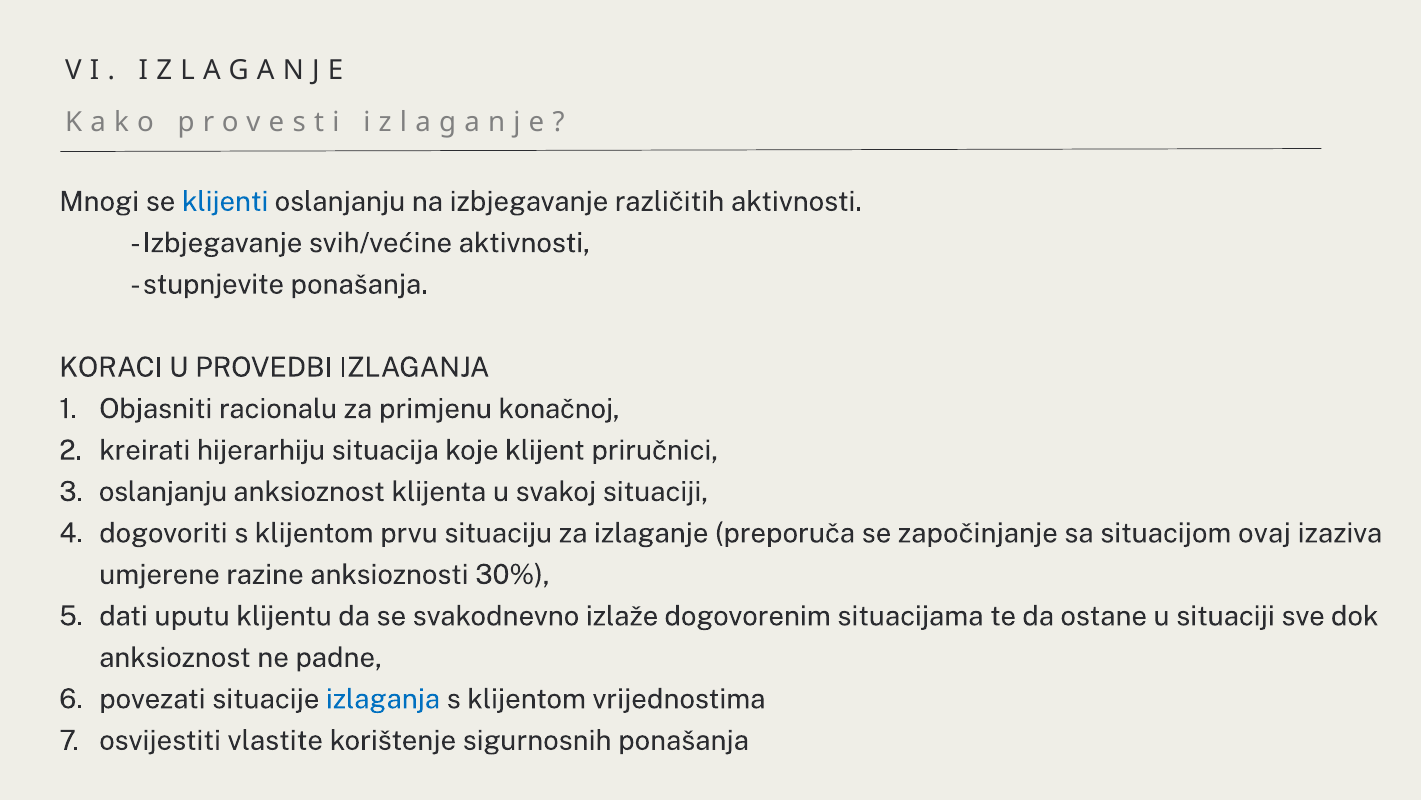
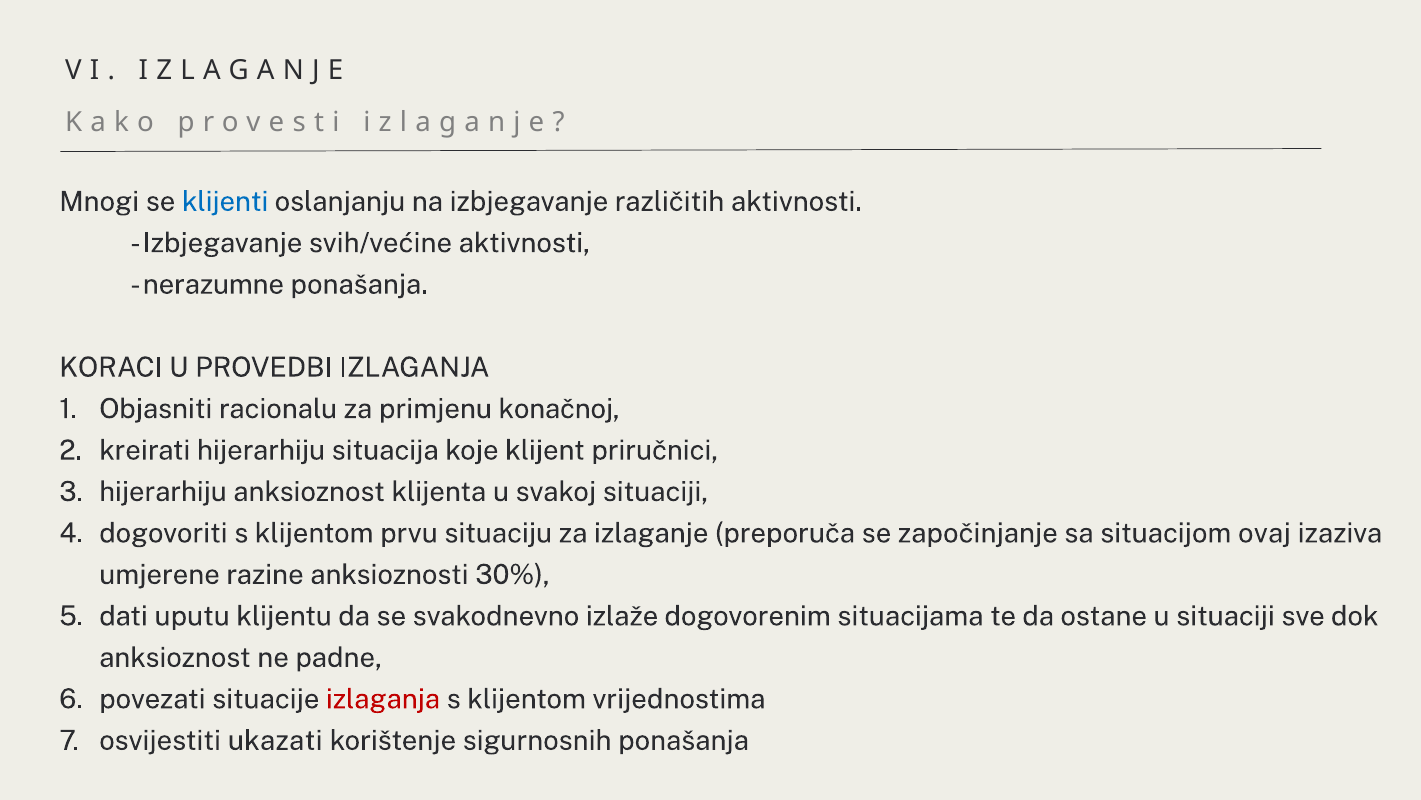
stupnjevite: stupnjevite -> nerazumne
oslanjanju at (163, 491): oslanjanju -> hijerarhiju
izlaganja at (383, 699) colour: blue -> red
vlastite: vlastite -> ukazati
